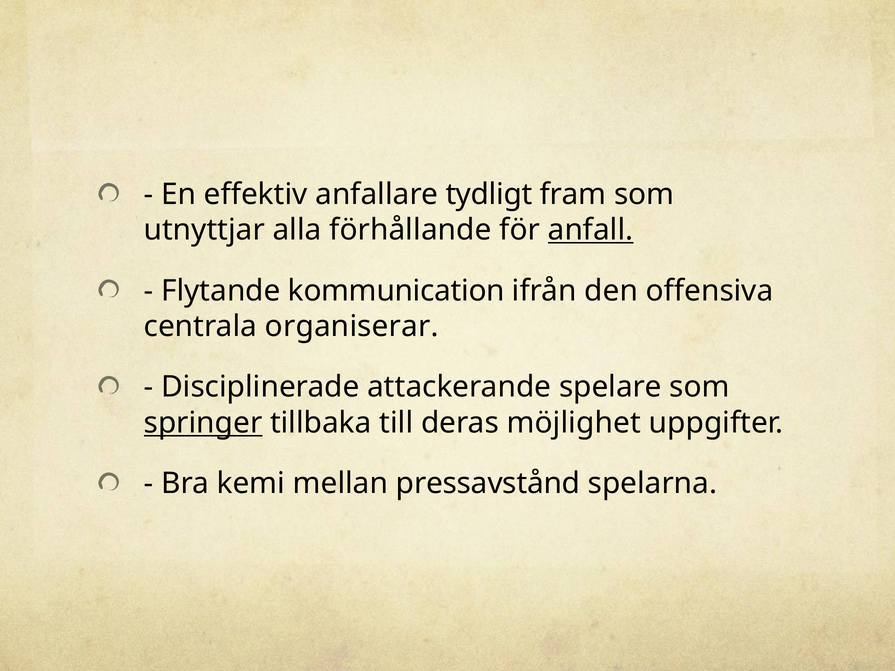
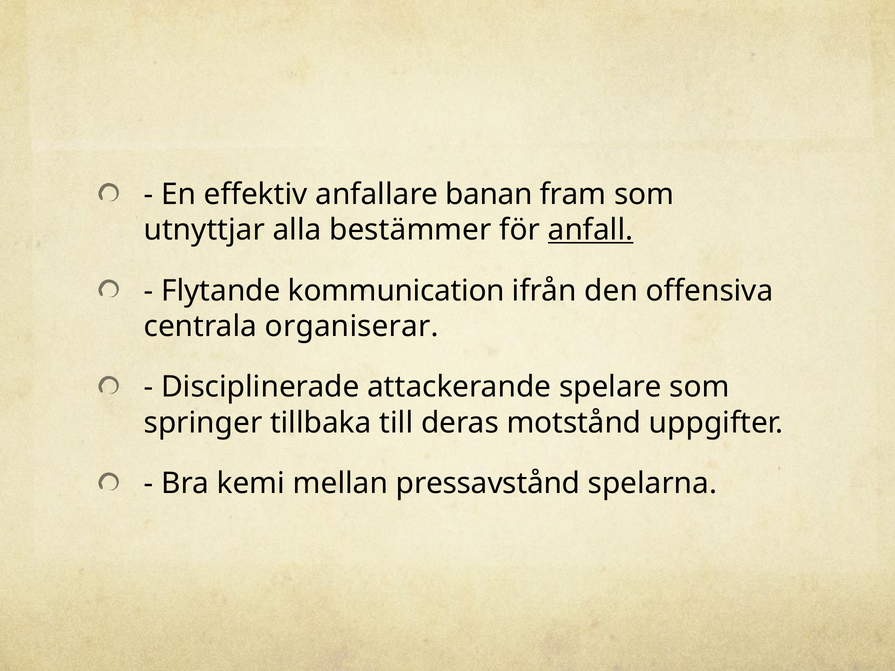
tydligt: tydligt -> banan
förhållande: förhållande -> bestämmer
springer underline: present -> none
möjlighet: möjlighet -> motstånd
